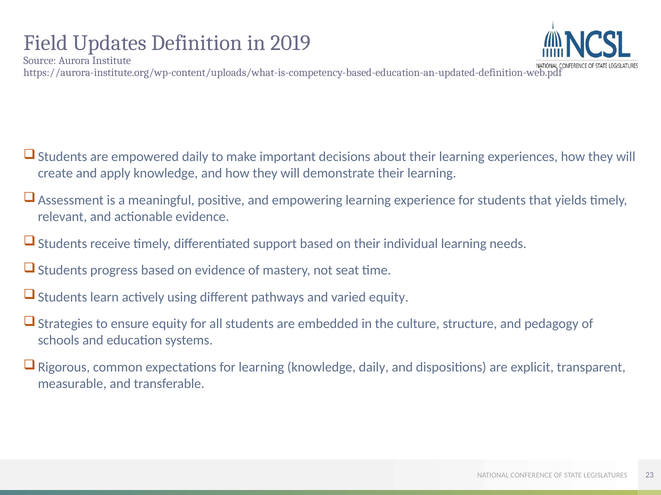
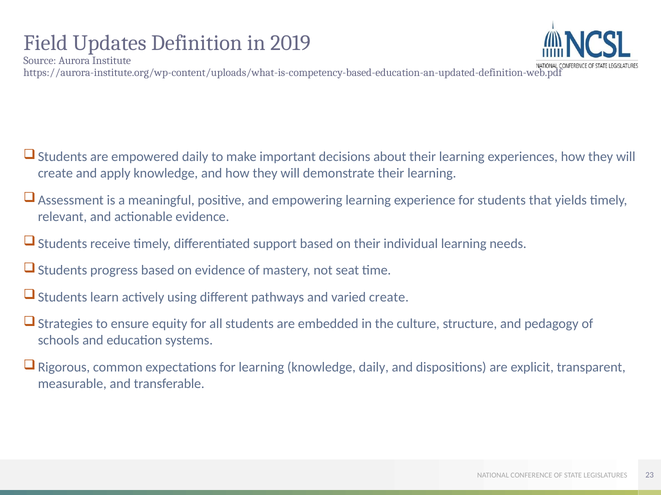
varied equity: equity -> create
